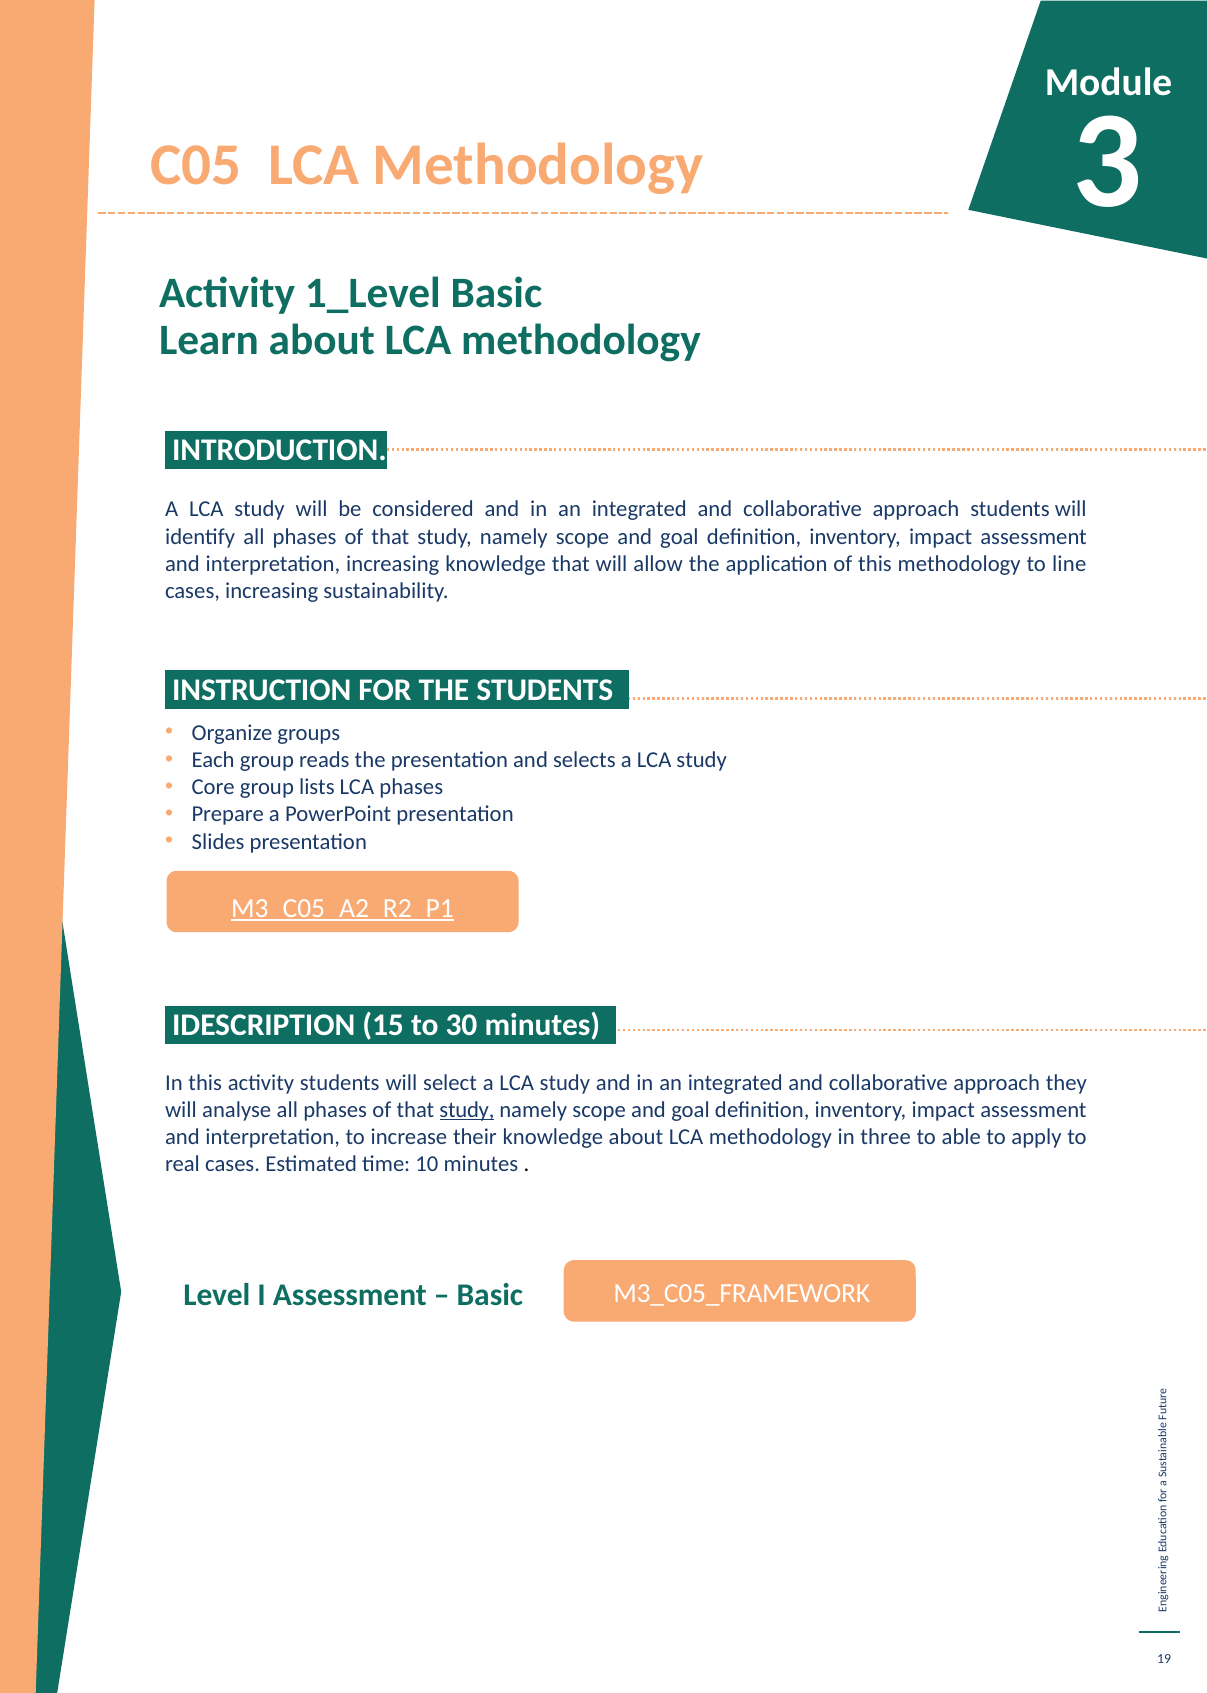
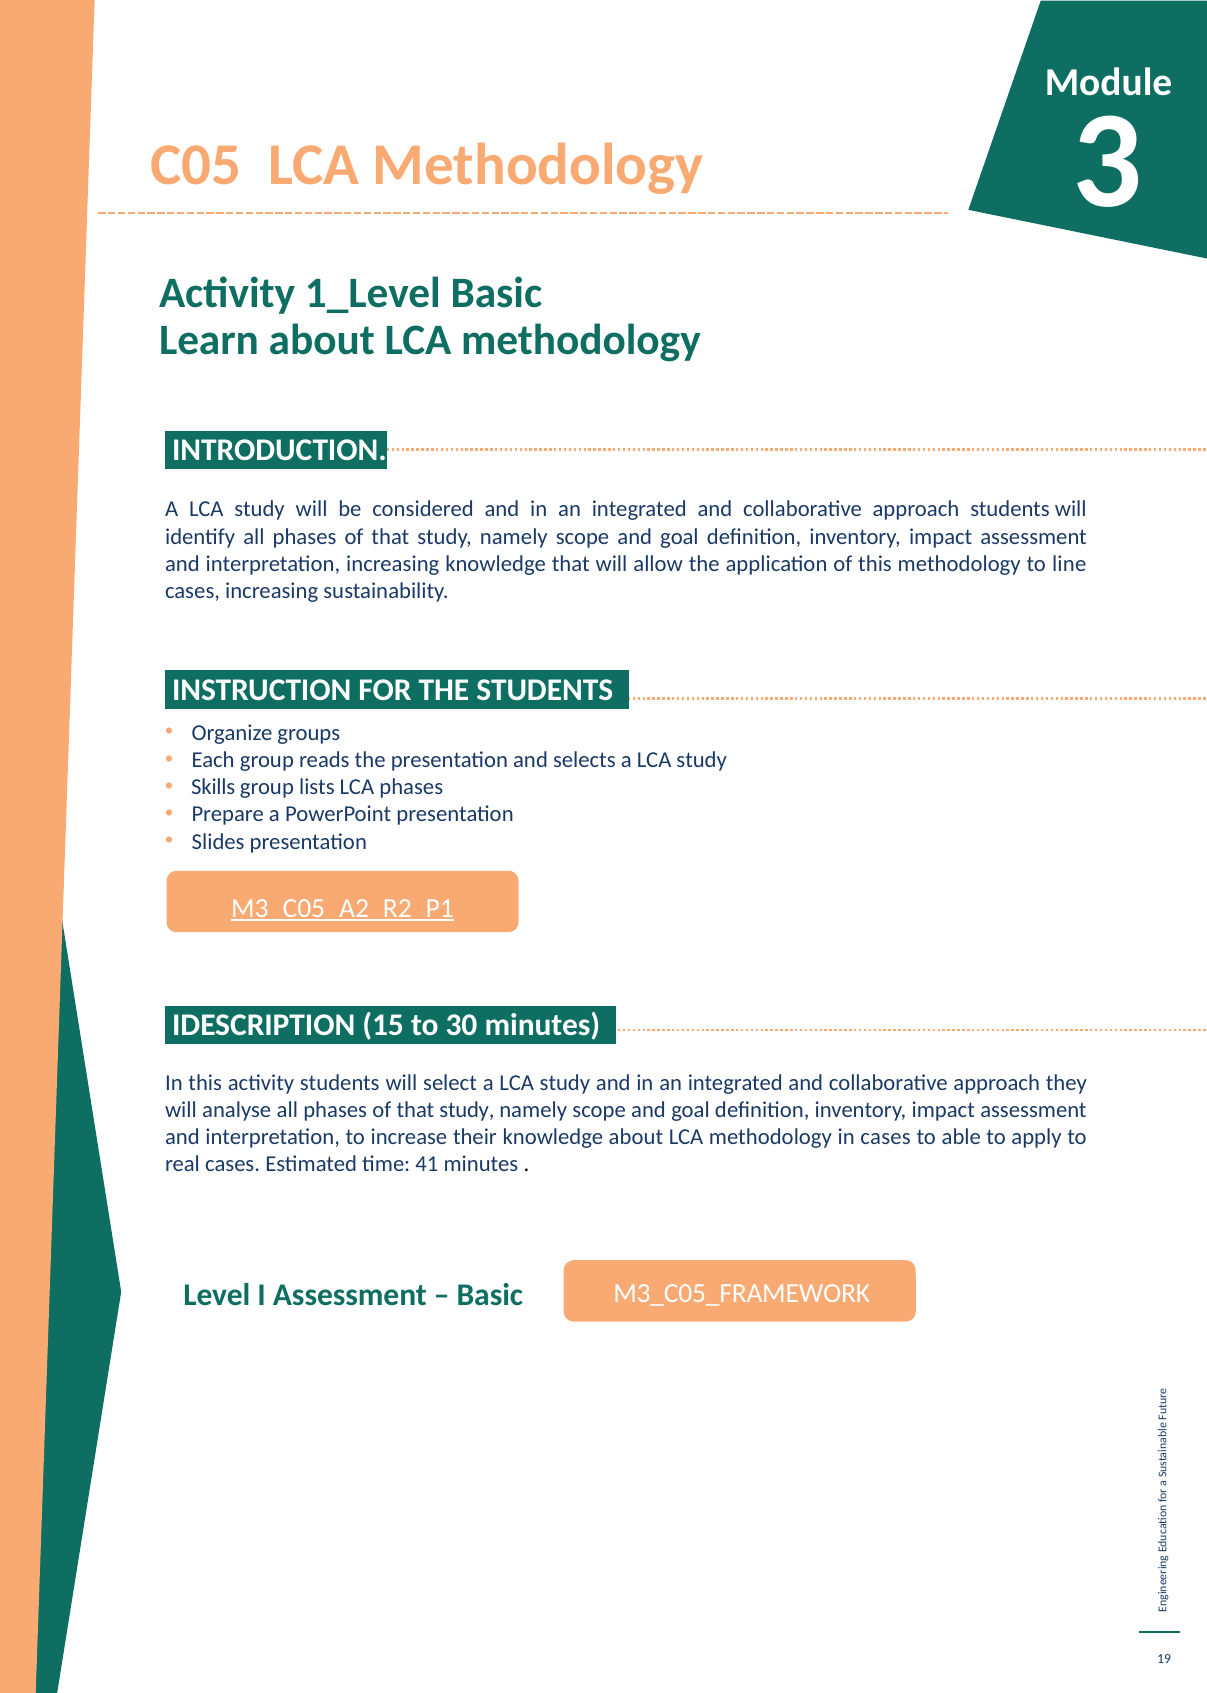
Core: Core -> Skills
study at (467, 1110) underline: present -> none
in three: three -> cases
10: 10 -> 41
